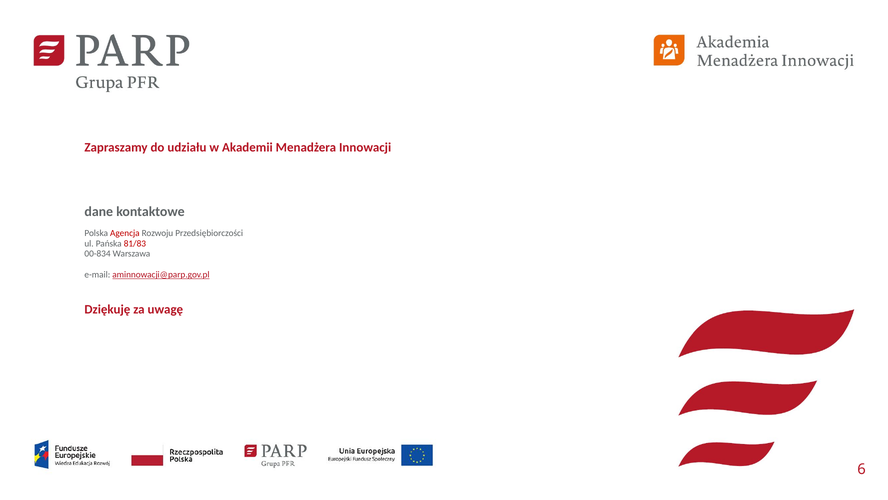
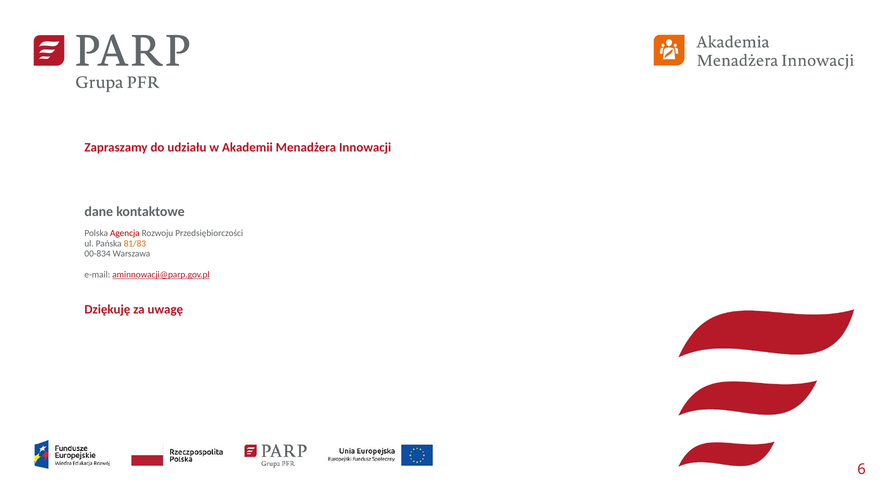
81/83 colour: red -> orange
